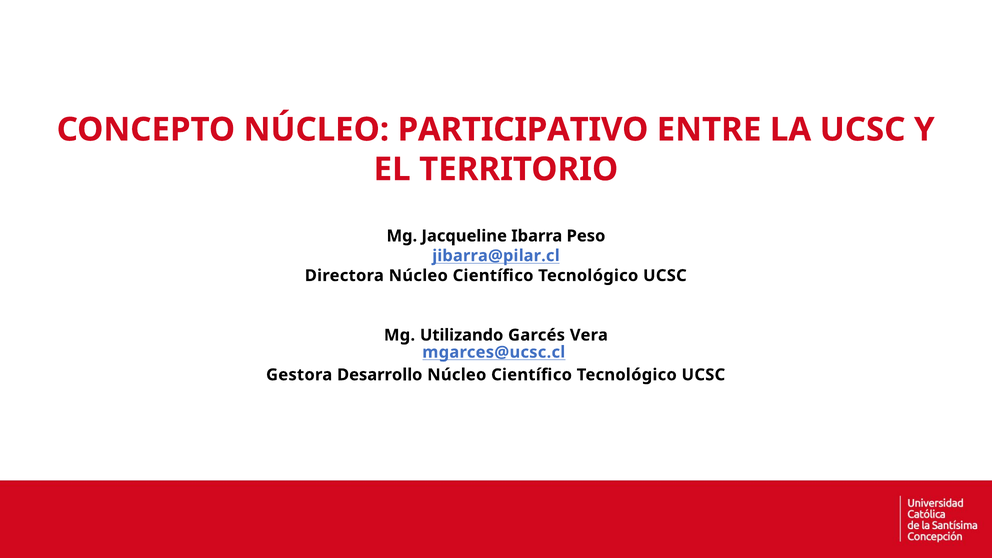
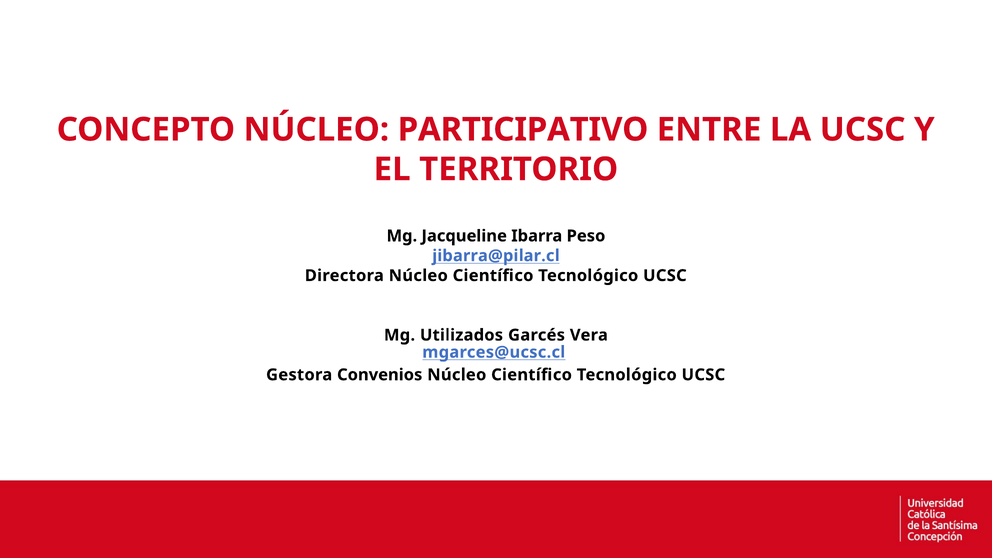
Utilizando: Utilizando -> Utilizados
Desarrollo: Desarrollo -> Convenios
